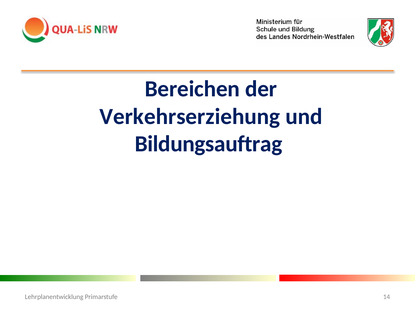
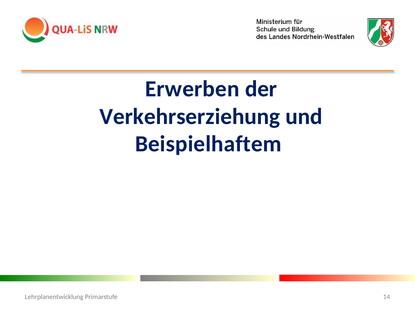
Bereichen: Bereichen -> Erwerben
Bildungsauftrag: Bildungsauftrag -> Beispielhaftem
